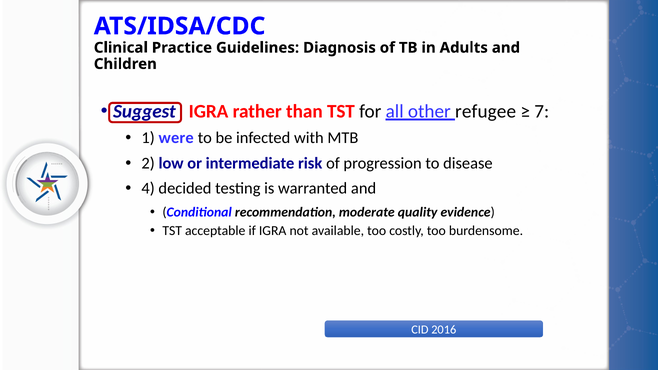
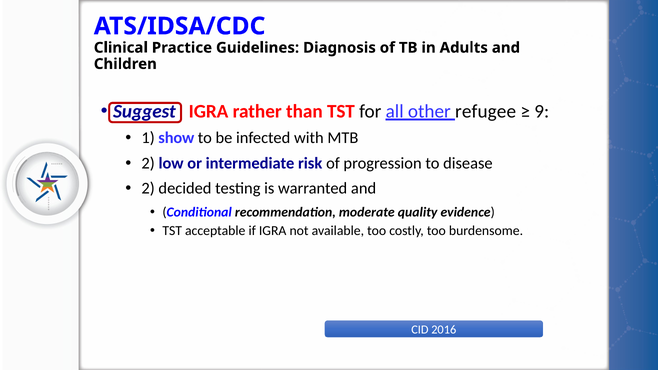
7: 7 -> 9
were: were -> show
4 at (148, 189): 4 -> 2
